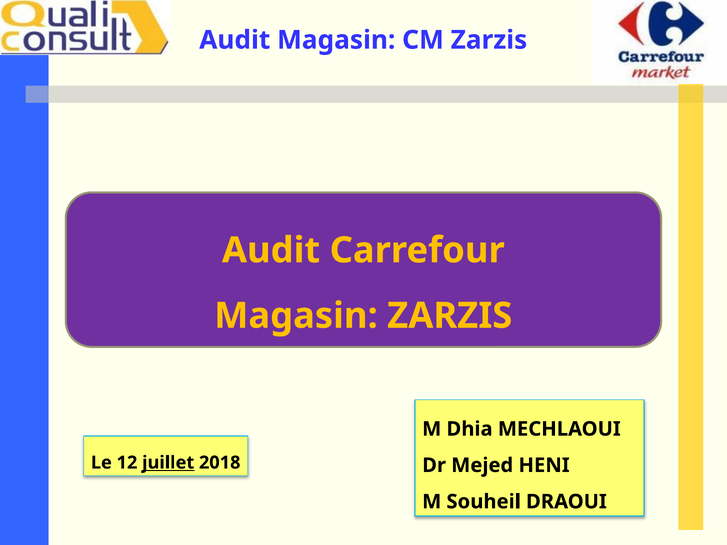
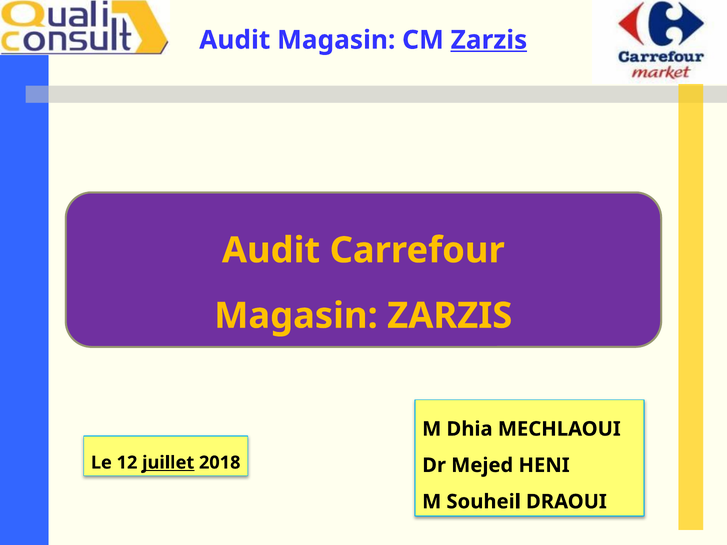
Zarzis at (489, 40) underline: none -> present
